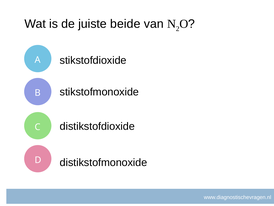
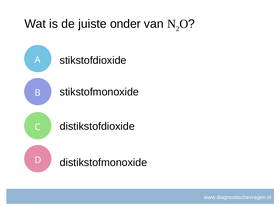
beide: beide -> onder
